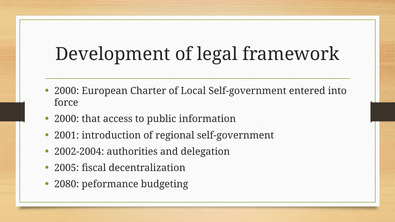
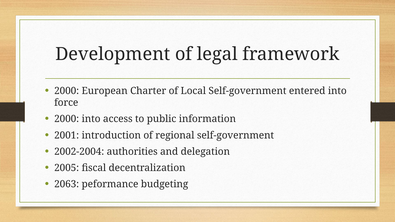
2000 that: that -> into
2080: 2080 -> 2063
